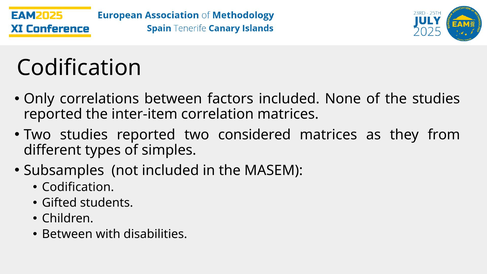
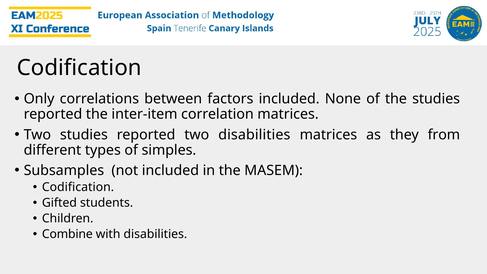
two considered: considered -> disabilities
Between at (67, 234): Between -> Combine
